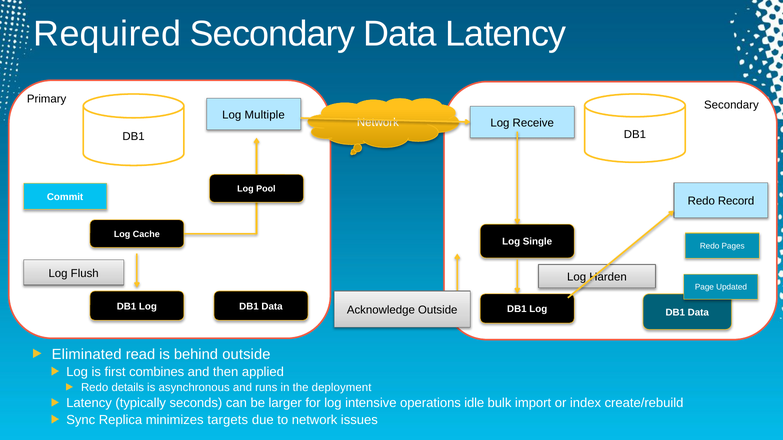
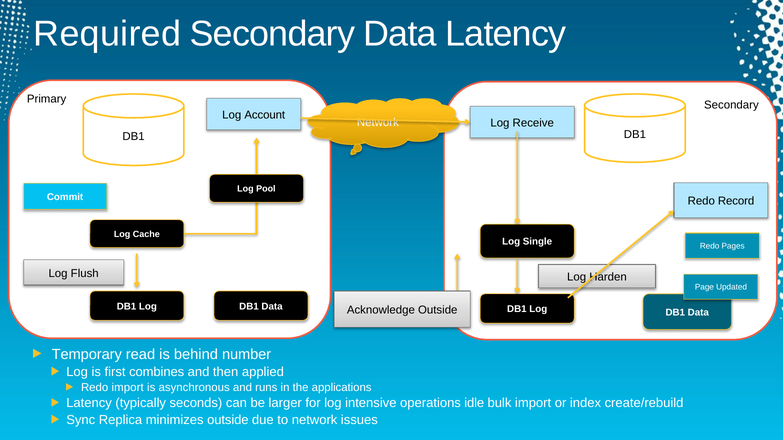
Multiple: Multiple -> Account
Eliminated: Eliminated -> Temporary
behind outside: outside -> number
Redo details: details -> import
deployment: deployment -> applications
minimizes targets: targets -> outside
